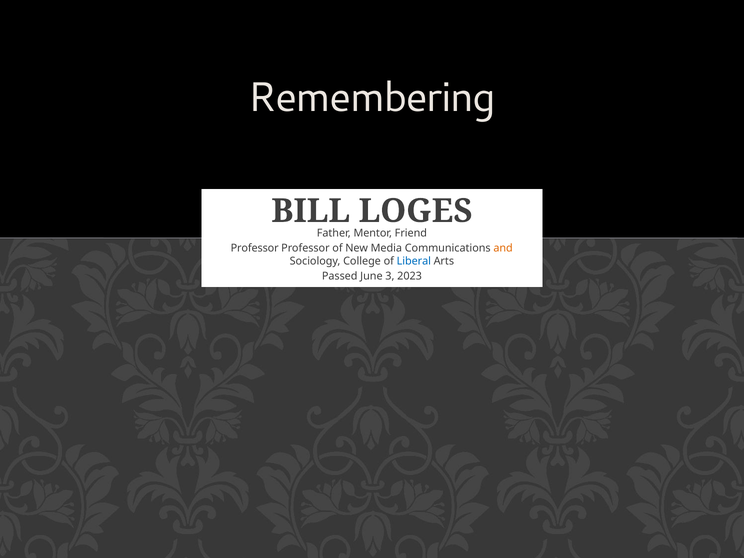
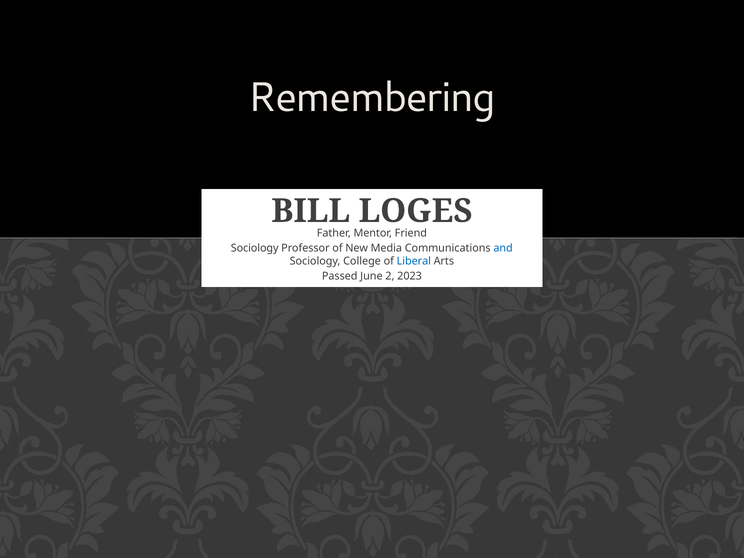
Professor at (255, 248): Professor -> Sociology
and colour: orange -> blue
3: 3 -> 2
